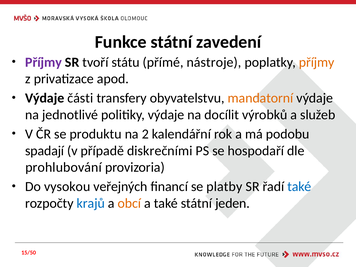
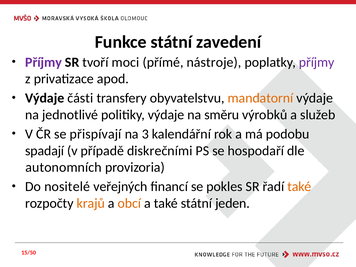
státu: státu -> moci
příjmy at (317, 62) colour: orange -> purple
docílit: docílit -> směru
produktu: produktu -> přispívají
2: 2 -> 3
prohlubování: prohlubování -> autonomních
vysokou: vysokou -> nositelé
platby: platby -> pokles
také at (299, 187) colour: blue -> orange
krajů colour: blue -> orange
